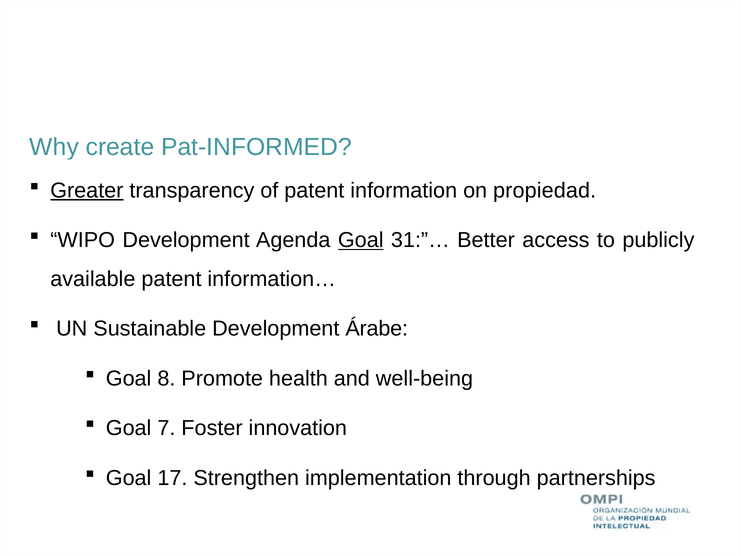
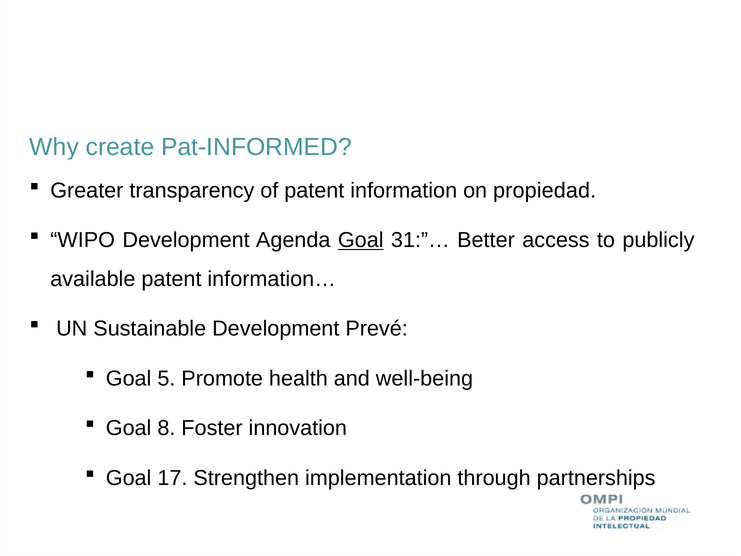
Greater underline: present -> none
Árabe: Árabe -> Prevé
8: 8 -> 5
7: 7 -> 8
